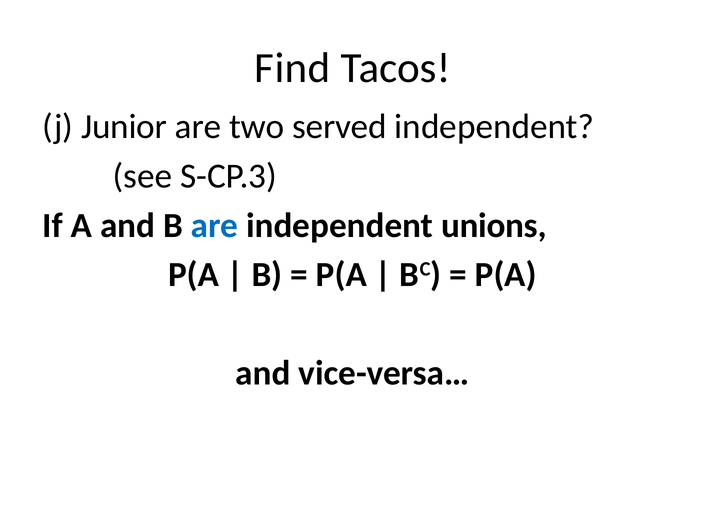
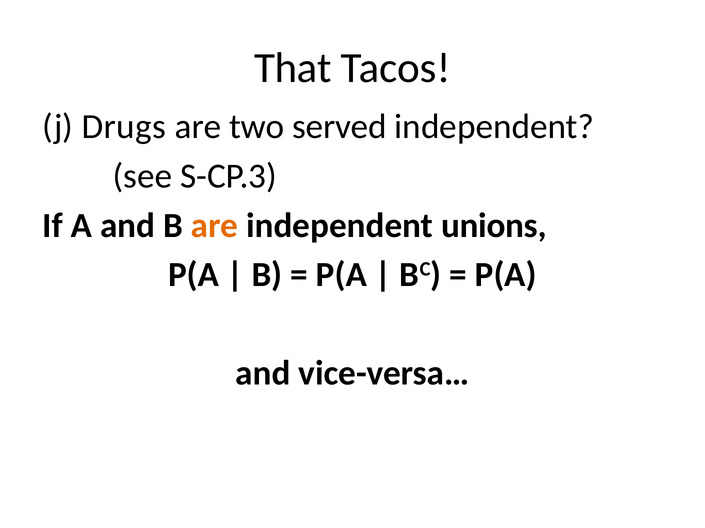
Find: Find -> That
Junior: Junior -> Drugs
are at (215, 226) colour: blue -> orange
